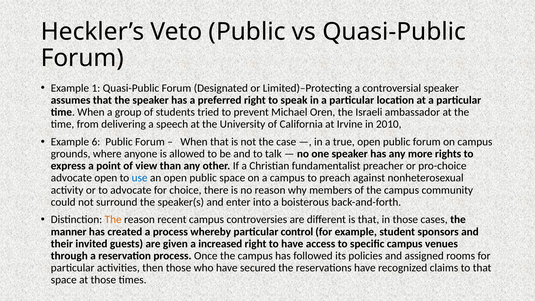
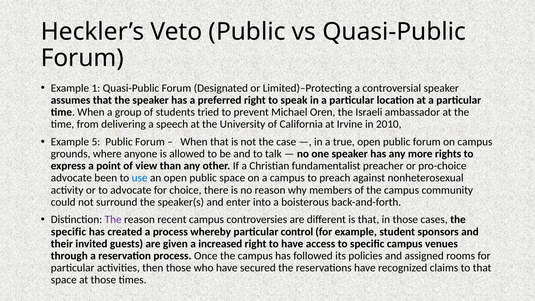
6: 6 -> 5
advocate open: open -> been
The at (113, 220) colour: orange -> purple
manner at (69, 232): manner -> specific
